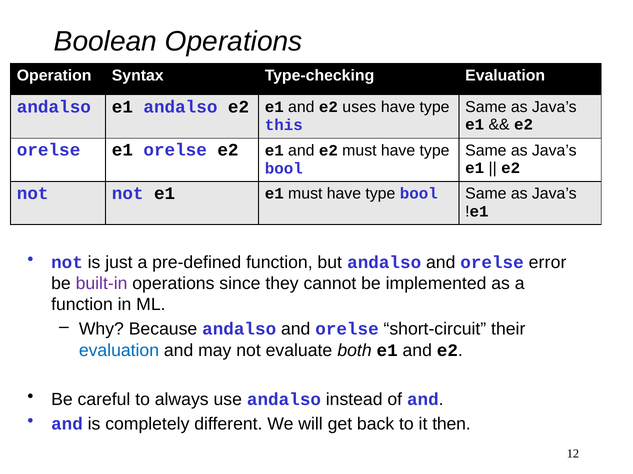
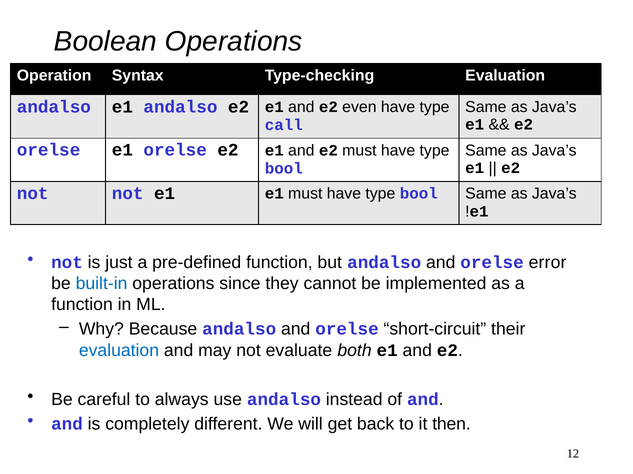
uses: uses -> even
this: this -> call
built-in colour: purple -> blue
